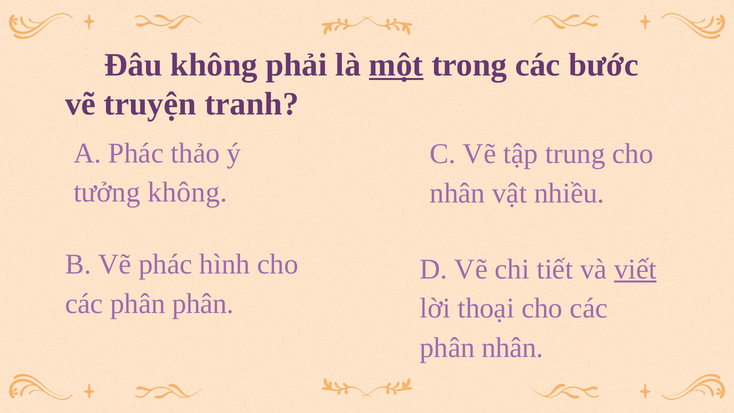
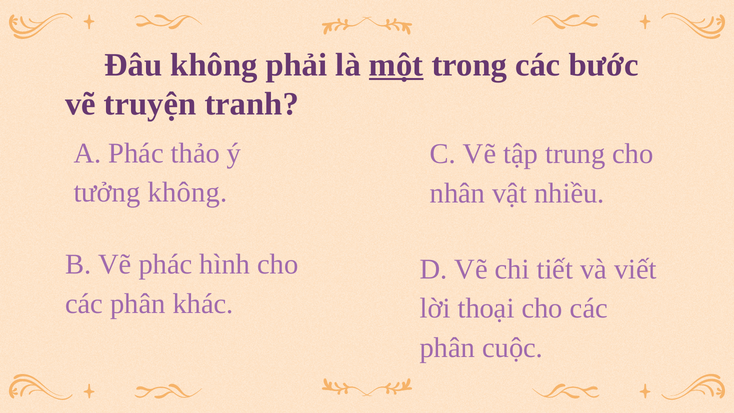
viết underline: present -> none
phân phân: phân -> khác
phân nhân: nhân -> cuộc
